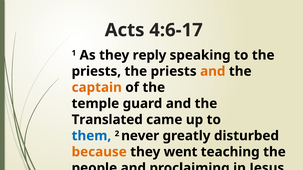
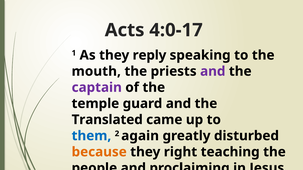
4:6-17: 4:6-17 -> 4:0-17
priests at (96, 71): priests -> mouth
and at (213, 71) colour: orange -> purple
captain colour: orange -> purple
never: never -> again
went: went -> right
